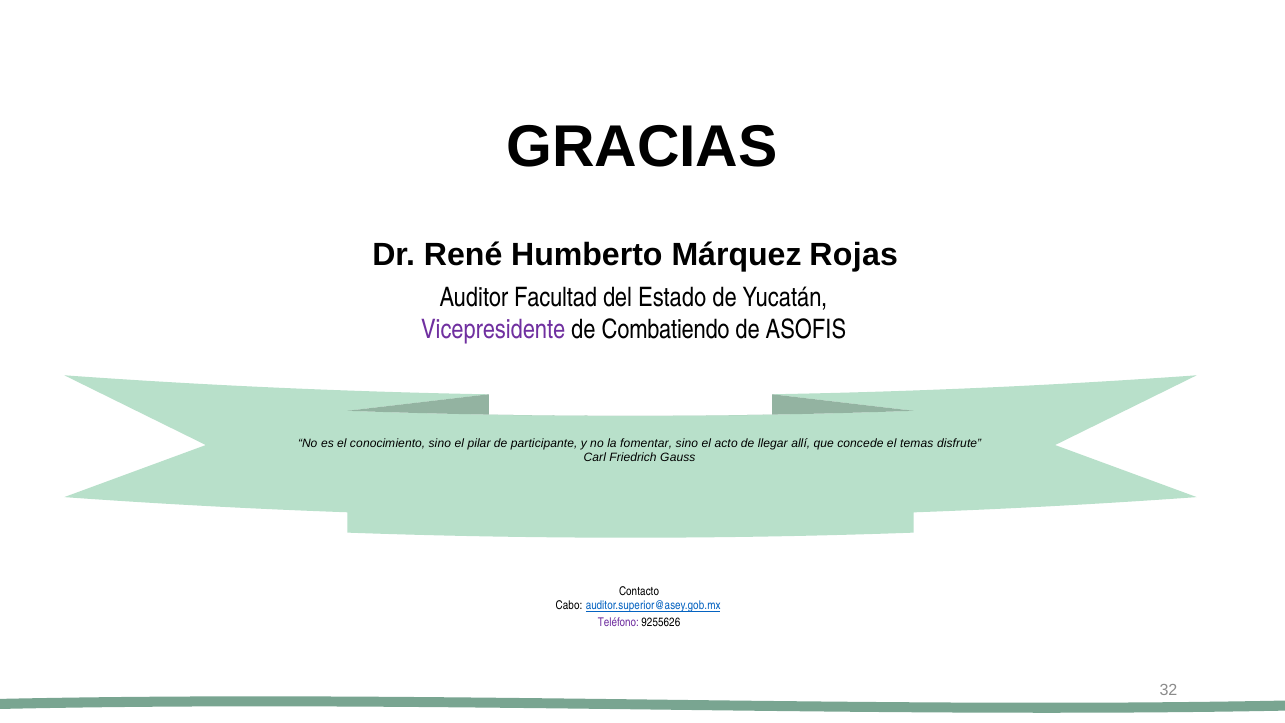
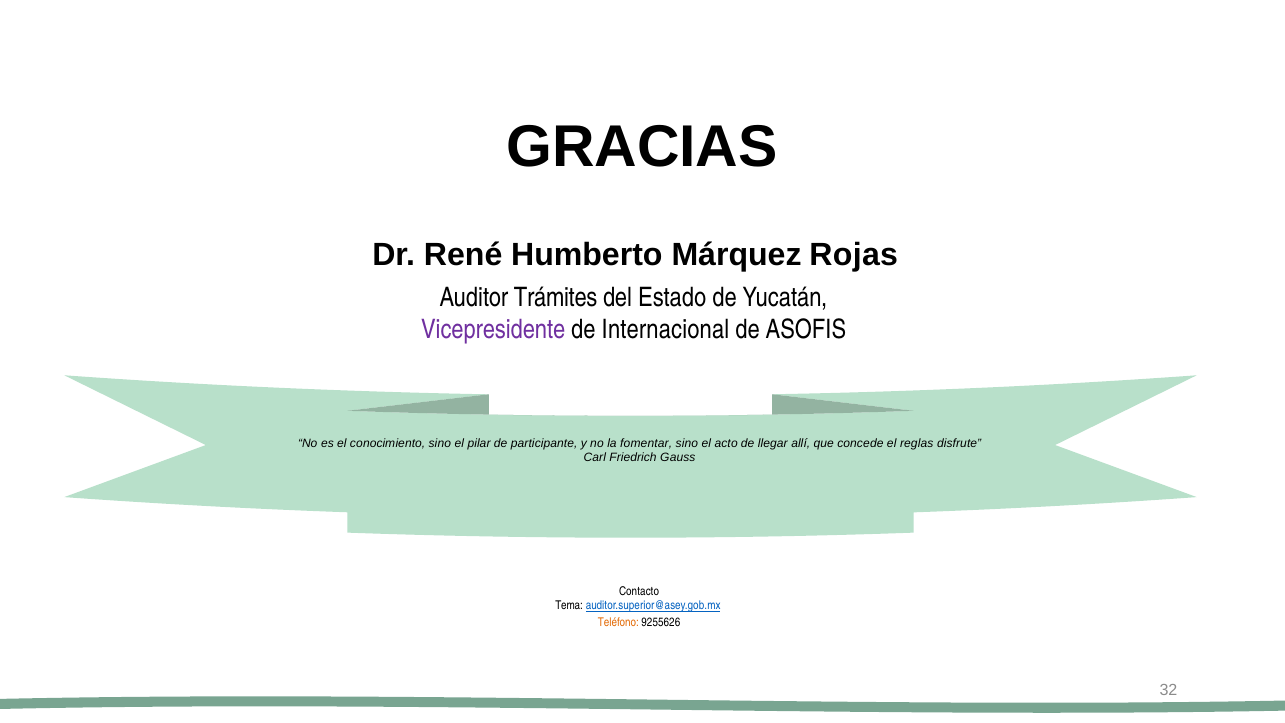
Facultad: Facultad -> Trámites
Combatiendo: Combatiendo -> Internacional
temas: temas -> reglas
Cabo: Cabo -> Tema
Teléfono colour: purple -> orange
